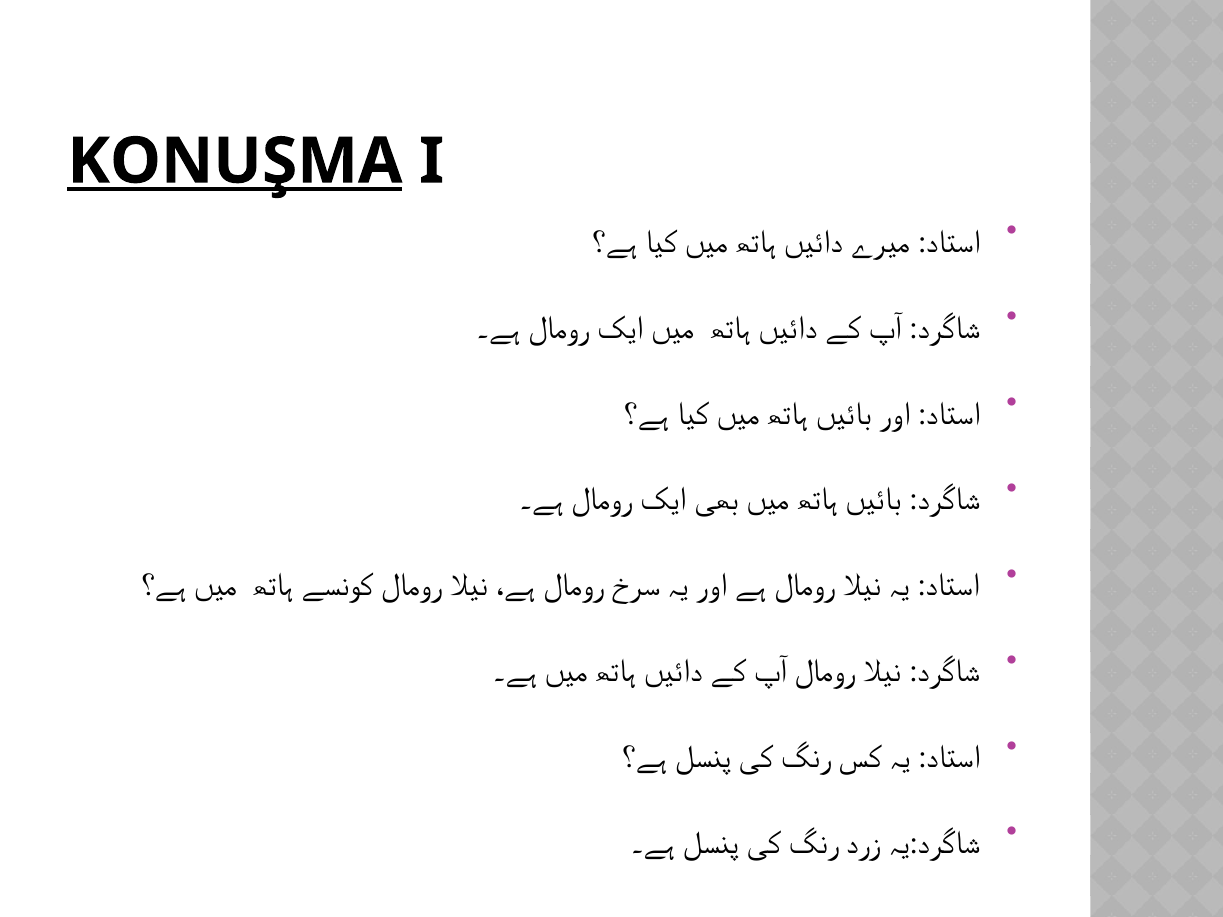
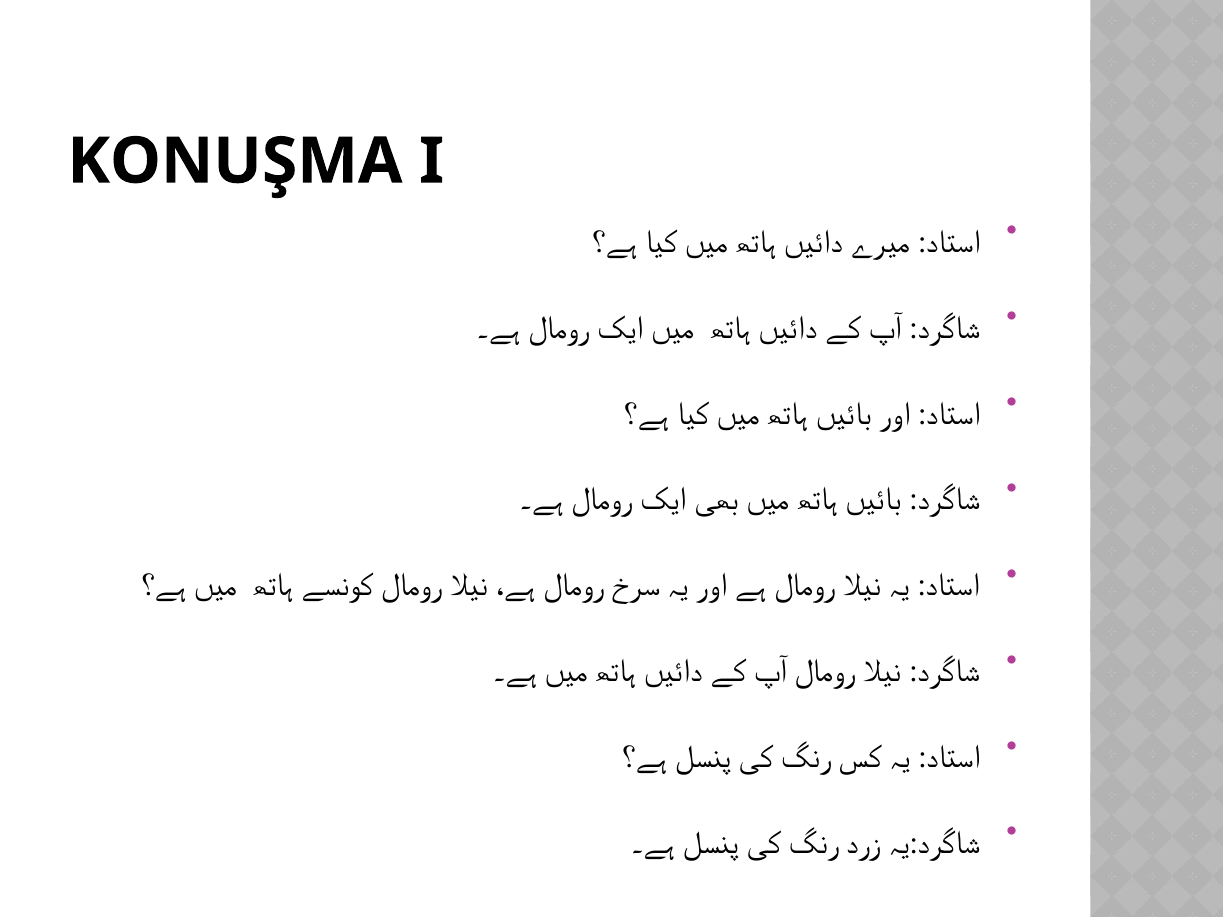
KONUŞMA underline: present -> none
